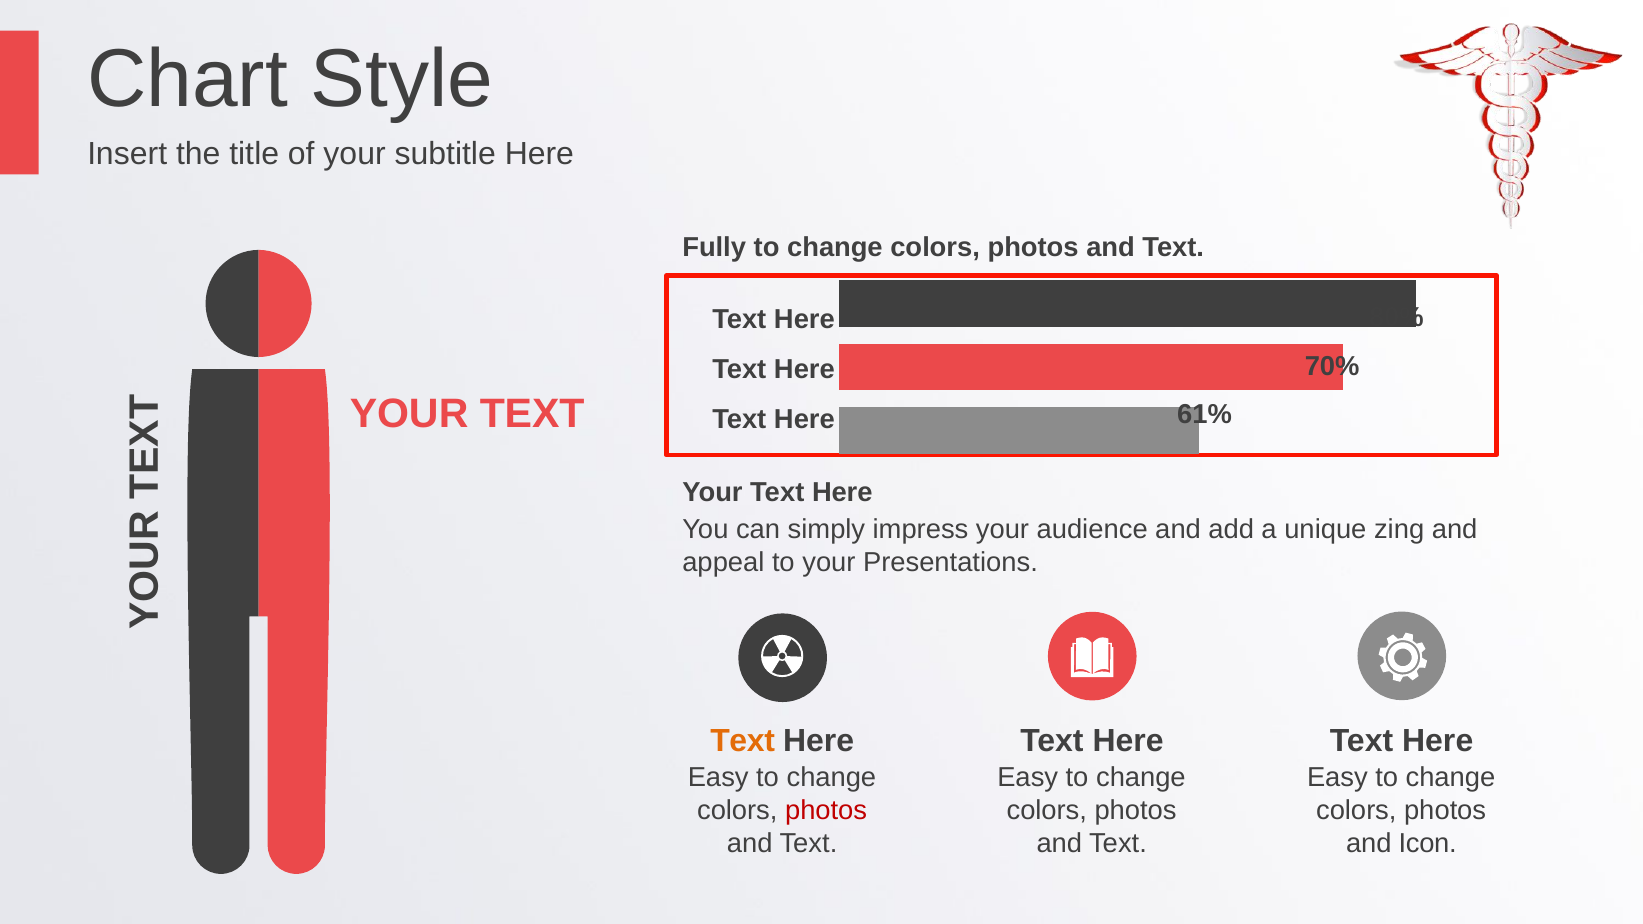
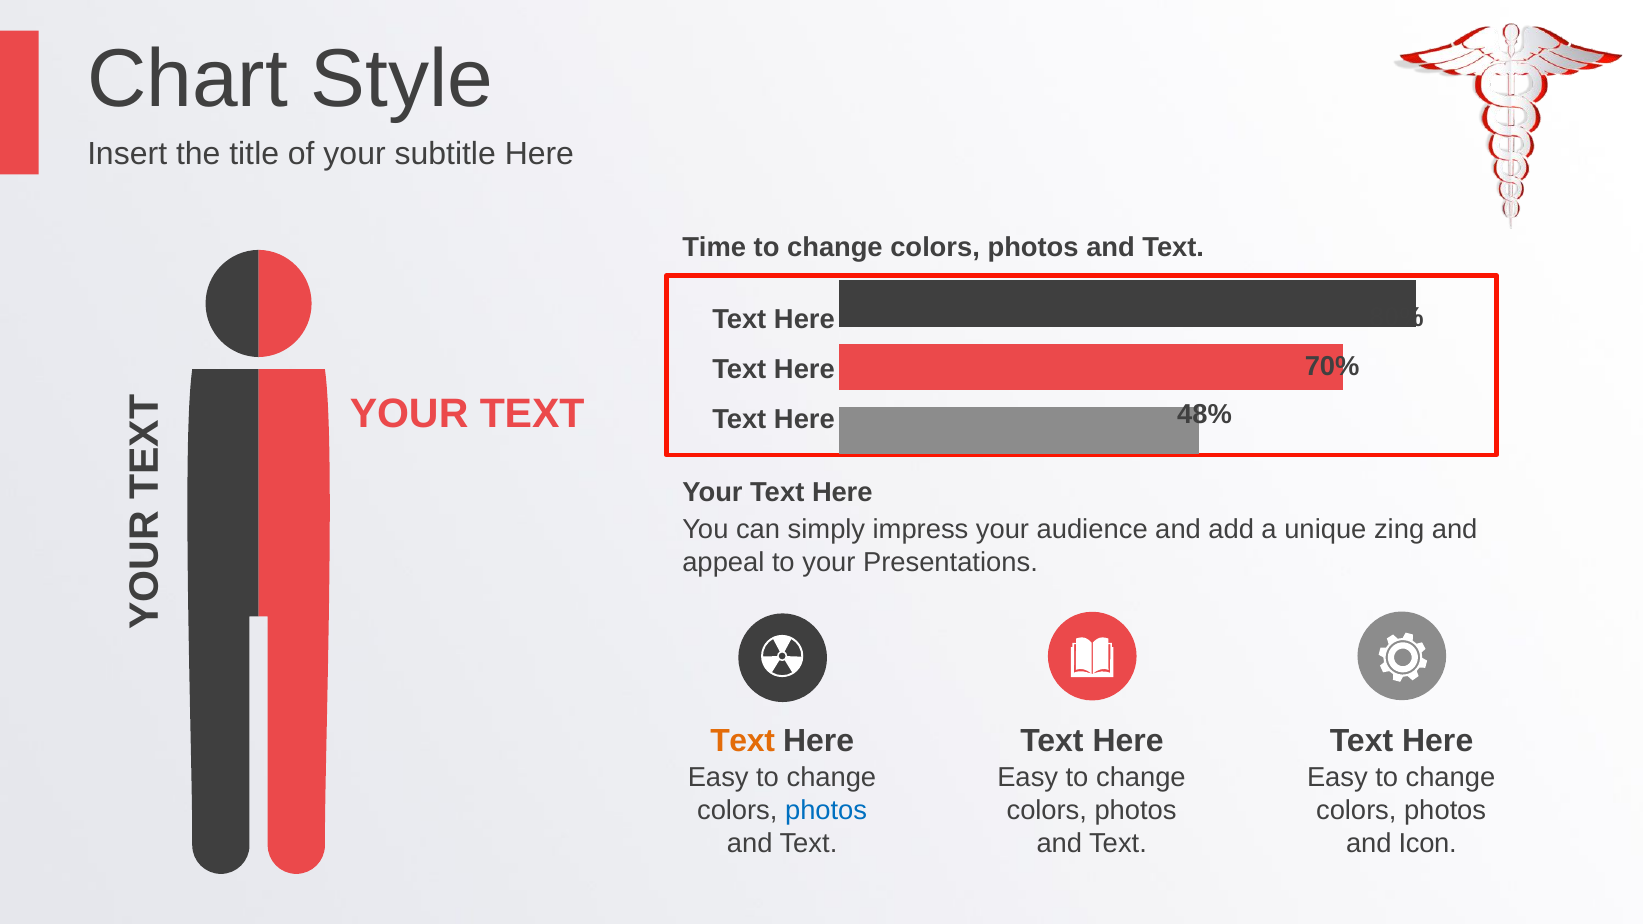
Fully: Fully -> Time
61%: 61% -> 48%
photos at (826, 811) colour: red -> blue
